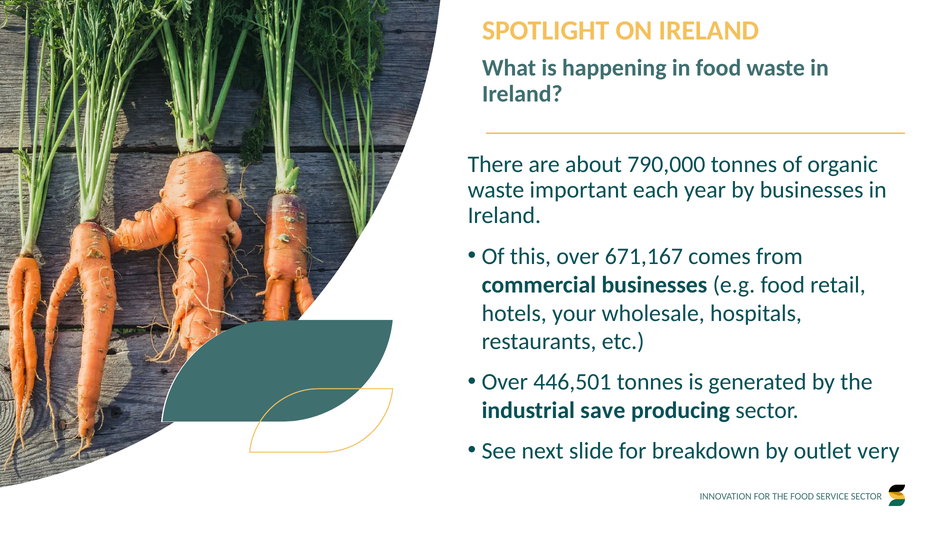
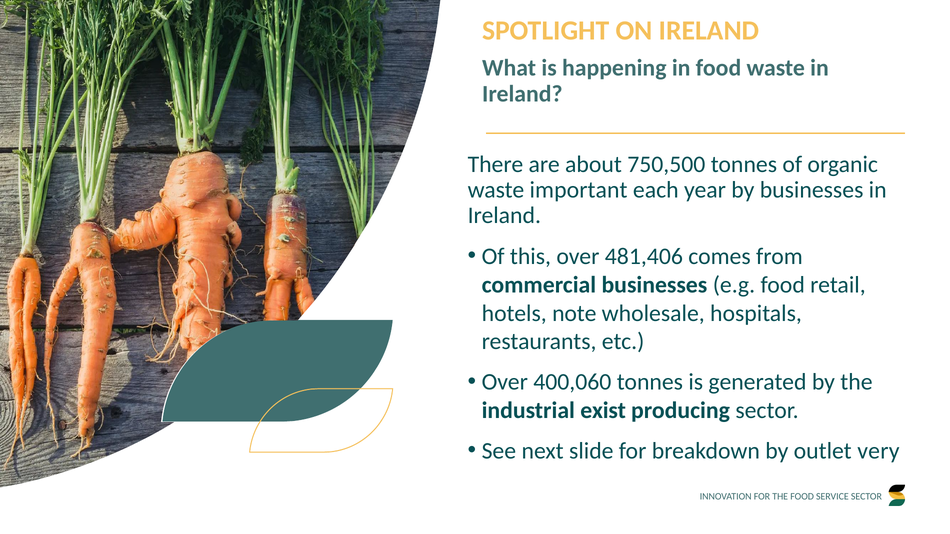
790,000: 790,000 -> 750,500
671,167: 671,167 -> 481,406
your: your -> note
446,501: 446,501 -> 400,060
save: save -> exist
